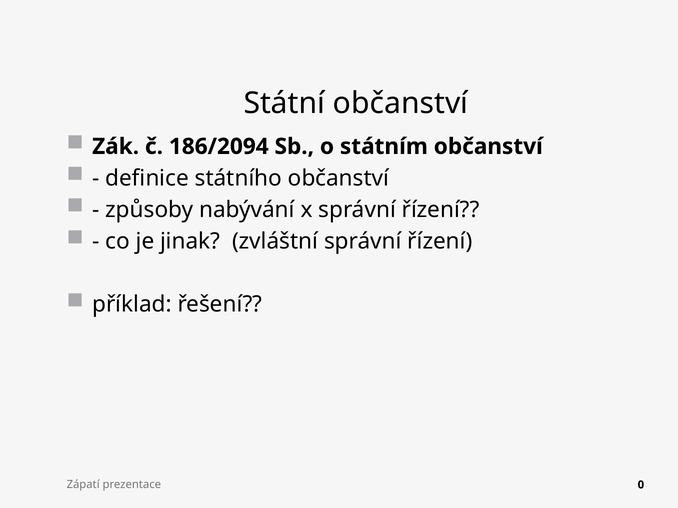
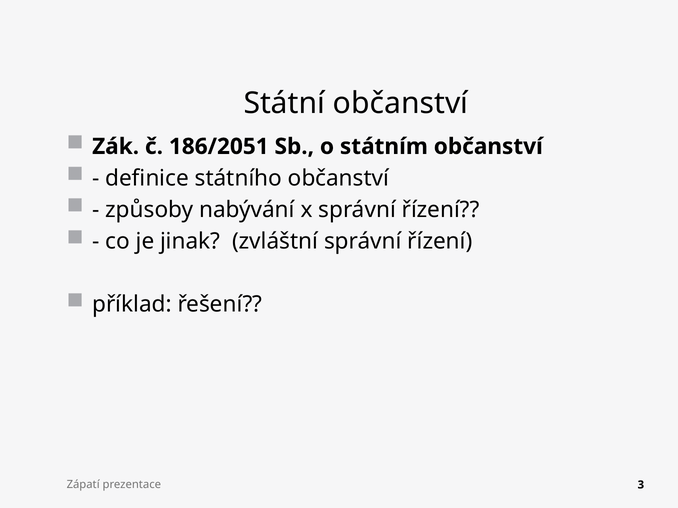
186/2094: 186/2094 -> 186/2051
0: 0 -> 3
